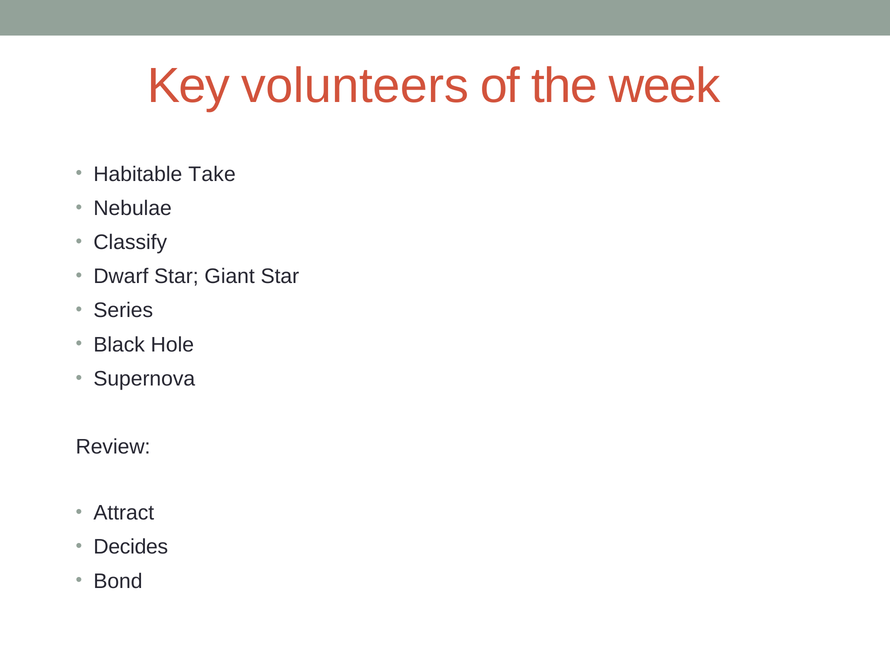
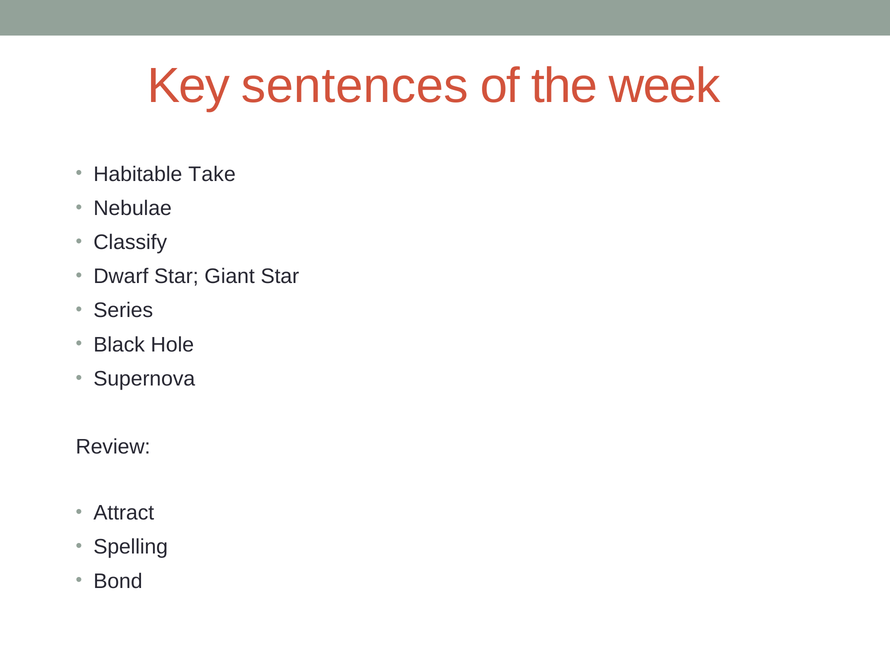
volunteers: volunteers -> sentences
Decides: Decides -> Spelling
